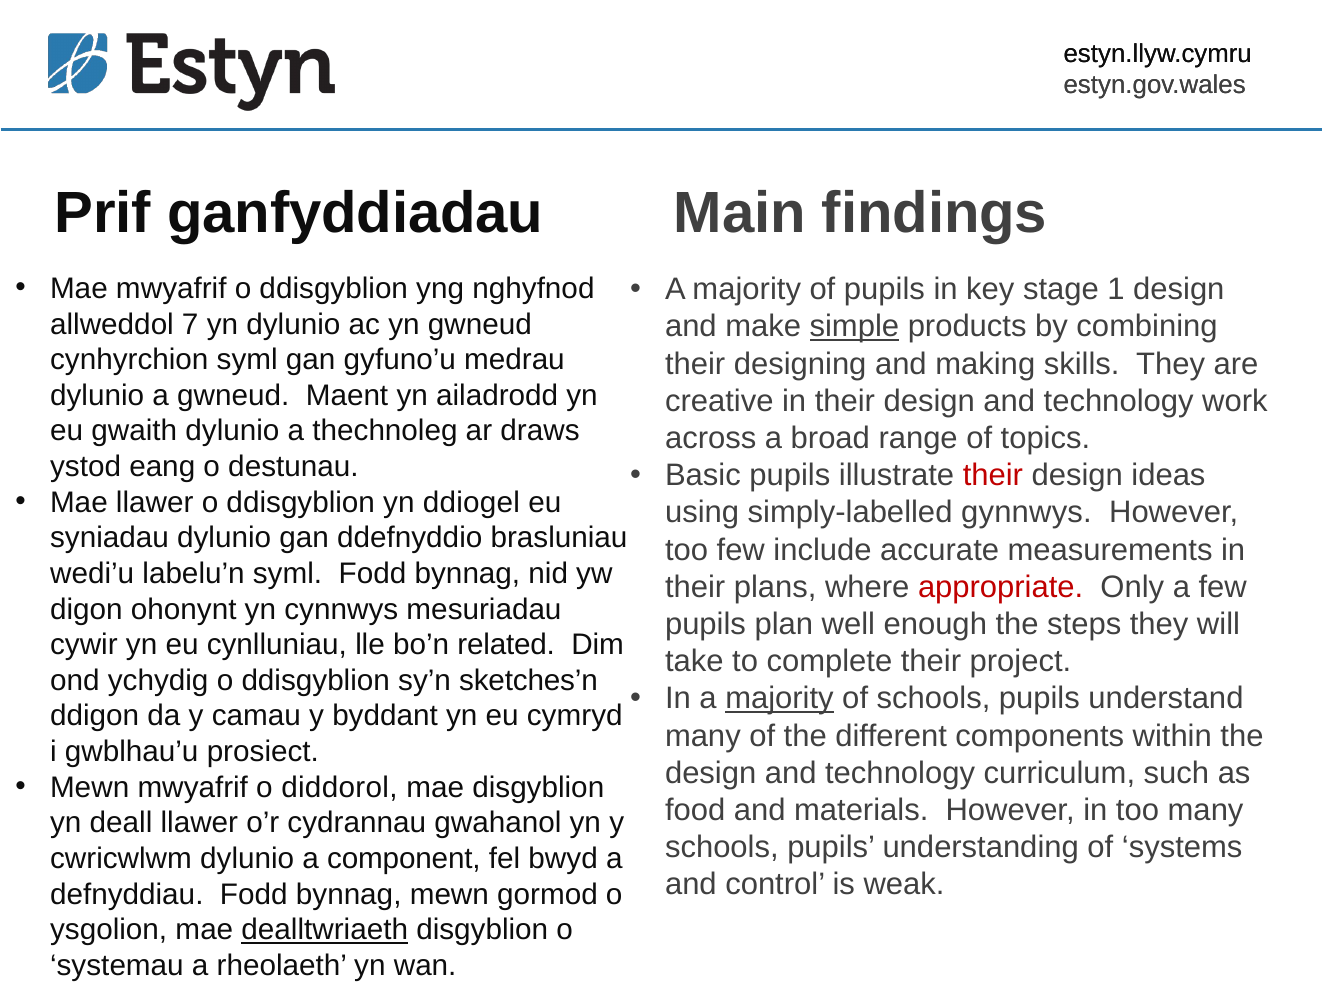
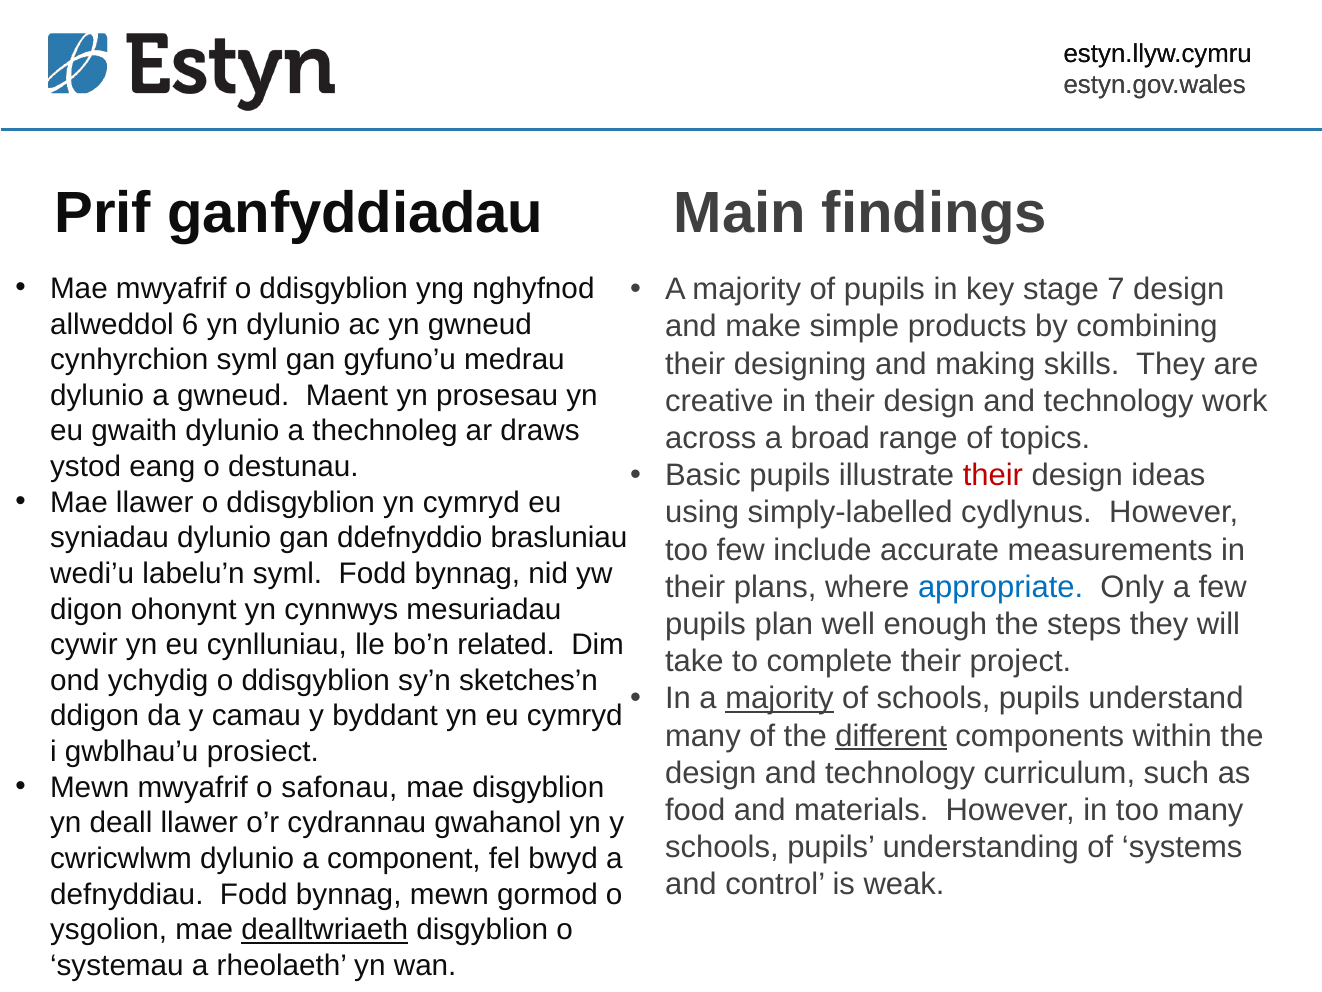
1: 1 -> 7
7: 7 -> 6
simple underline: present -> none
ailadrodd: ailadrodd -> prosesau
yn ddiogel: ddiogel -> cymryd
gynnwys: gynnwys -> cydlynus
appropriate colour: red -> blue
different underline: none -> present
diddorol: diddorol -> safonau
